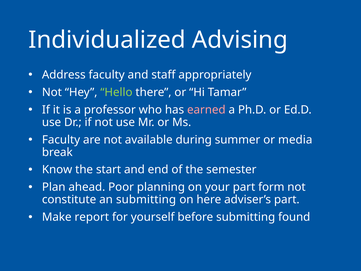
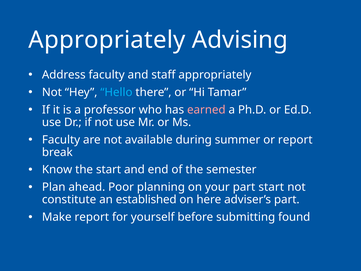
Individualized at (107, 40): Individualized -> Appropriately
Hello colour: light green -> light blue
or media: media -> report
part form: form -> start
an submitting: submitting -> established
